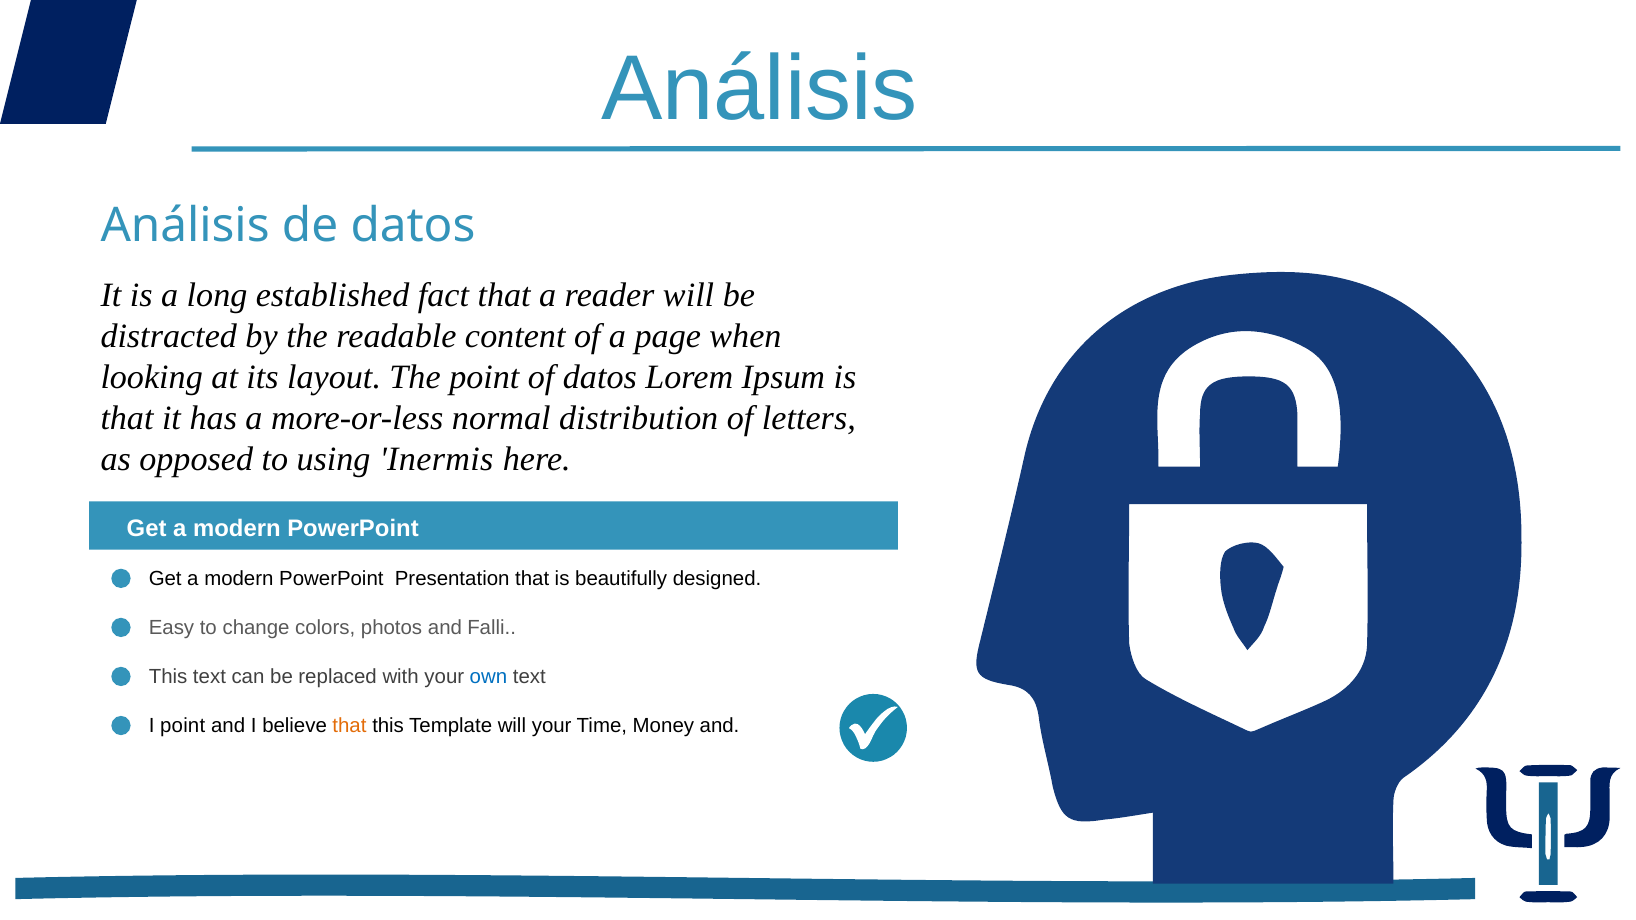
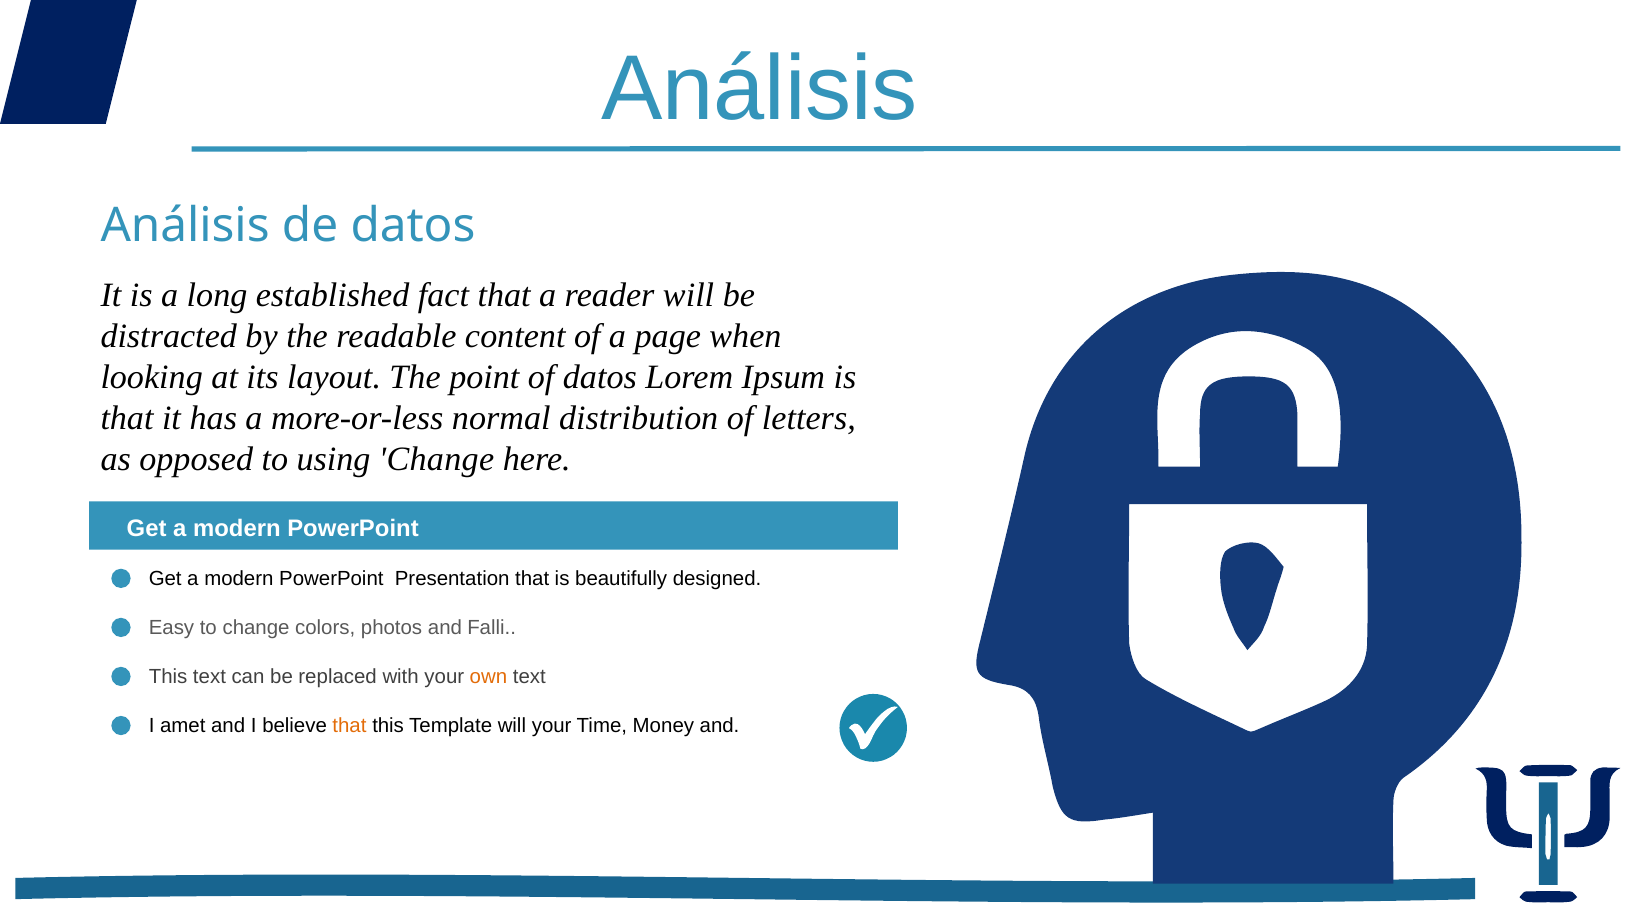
using Inermis: Inermis -> Change
own colour: blue -> orange
I point: point -> amet
